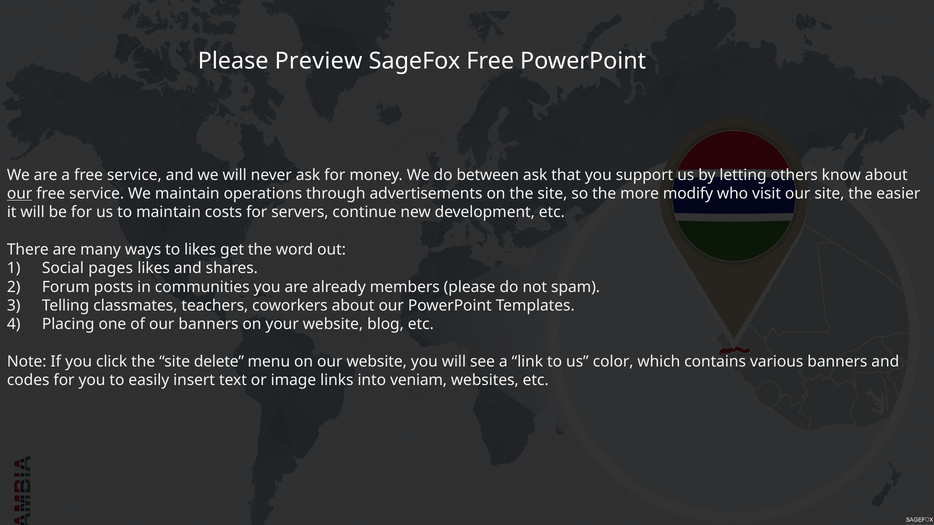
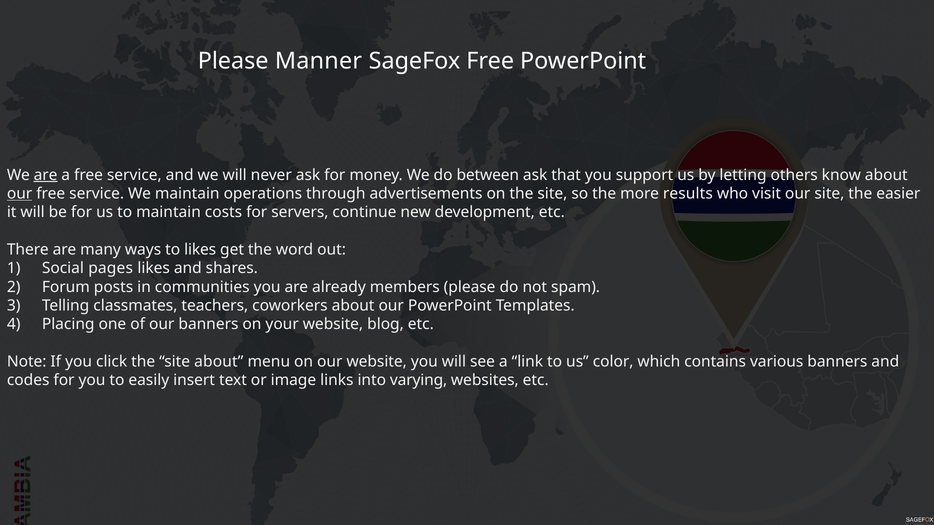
Preview: Preview -> Manner
are at (46, 175) underline: none -> present
modify: modify -> results
site delete: delete -> about
veniam: veniam -> varying
